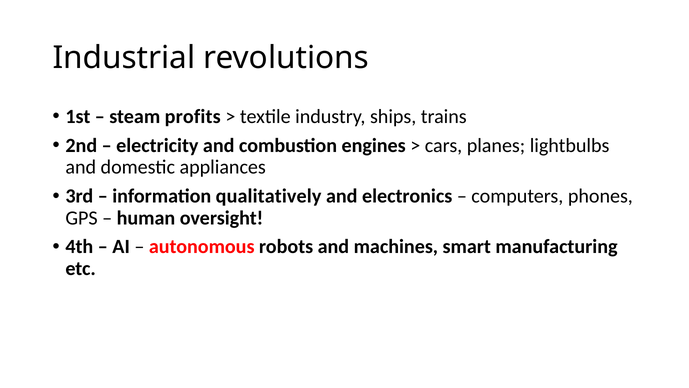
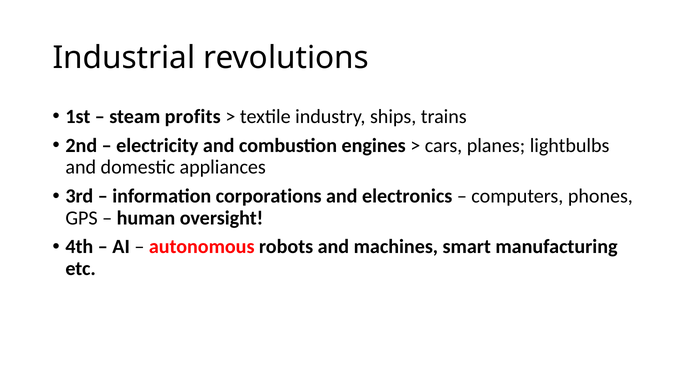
qualitatively: qualitatively -> corporations
